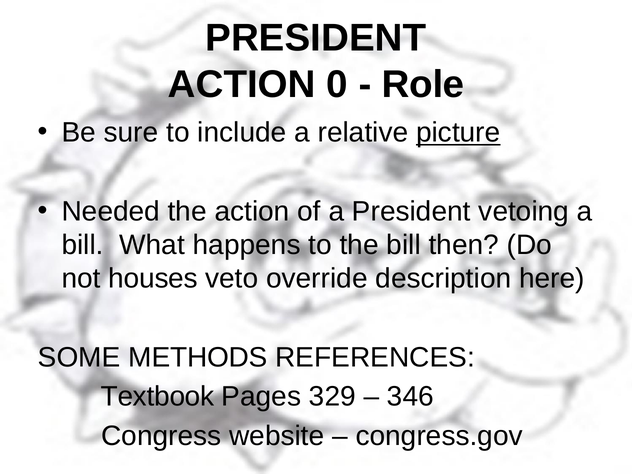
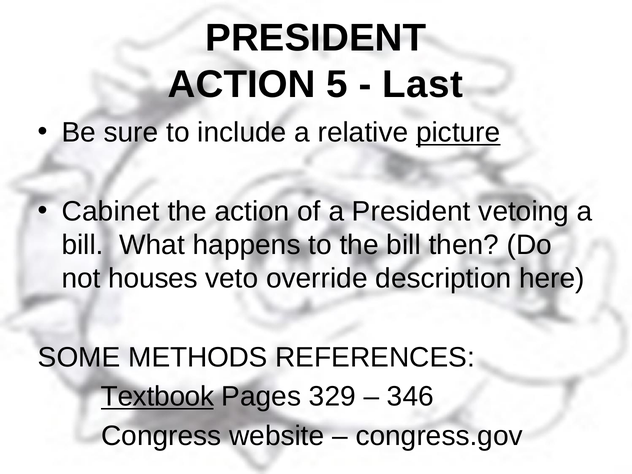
0: 0 -> 5
Role: Role -> Last
Needed: Needed -> Cabinet
Textbook underline: none -> present
